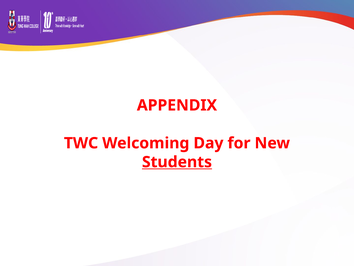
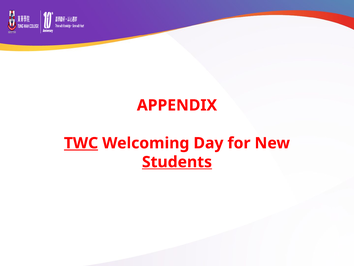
TWC underline: none -> present
